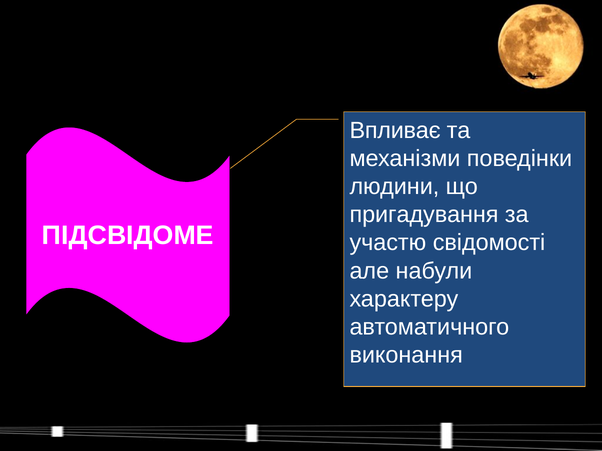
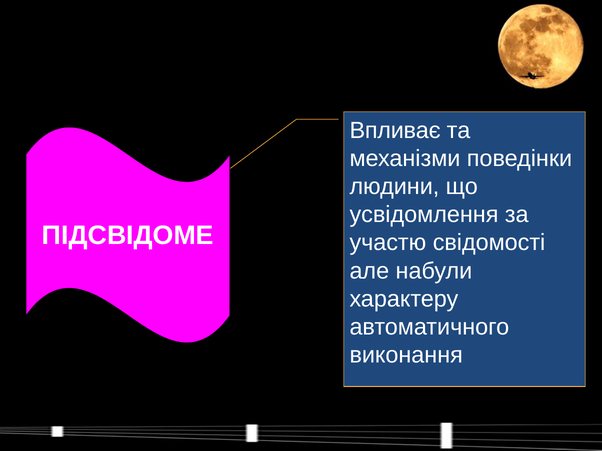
пригадування: пригадування -> усвідомлення
